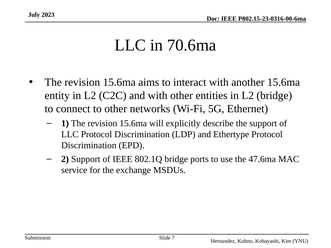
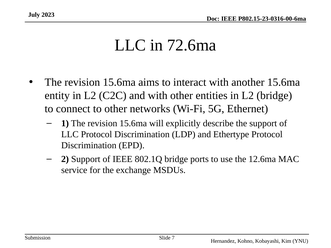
70.6ma: 70.6ma -> 72.6ma
47.6ma: 47.6ma -> 12.6ma
